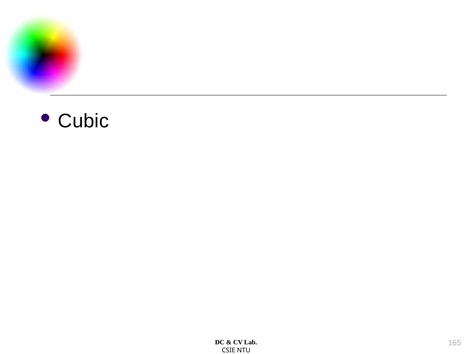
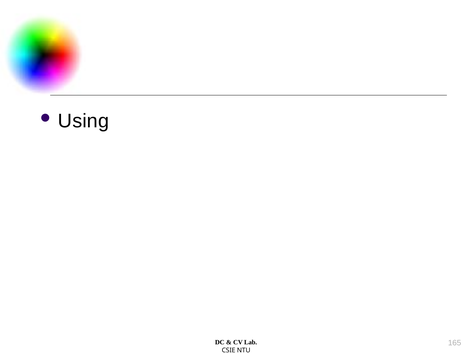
Cubic: Cubic -> Using
